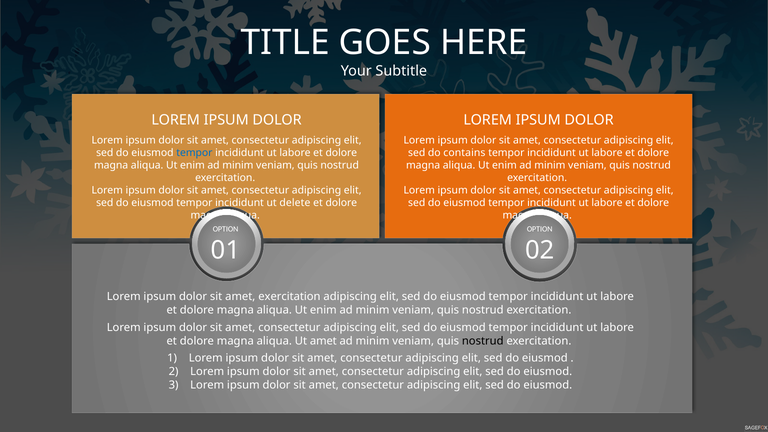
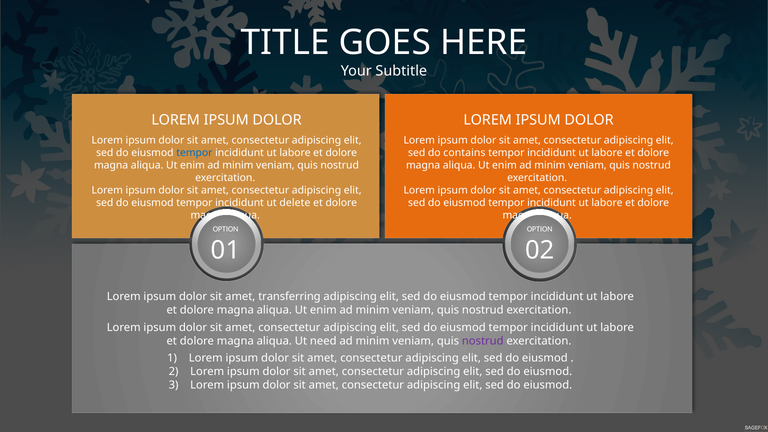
amet exercitation: exercitation -> transferring
Ut amet: amet -> need
nostrud at (483, 341) colour: black -> purple
